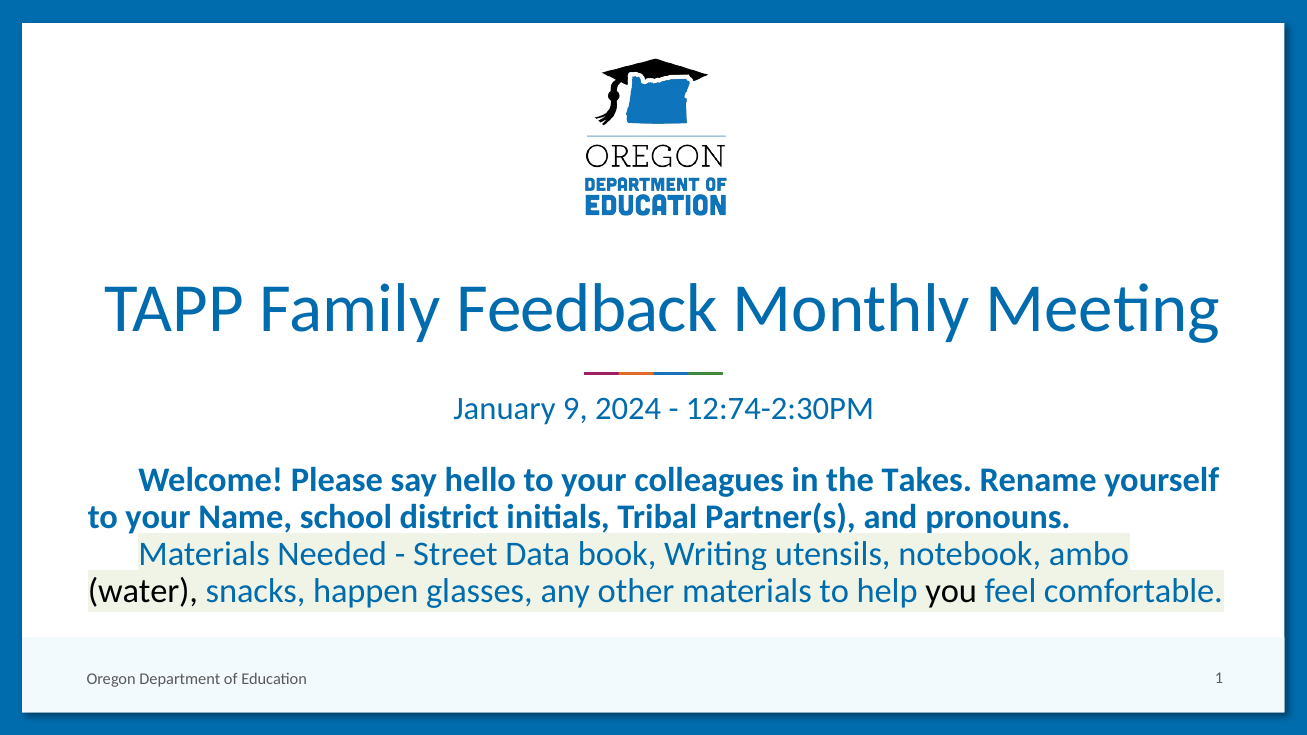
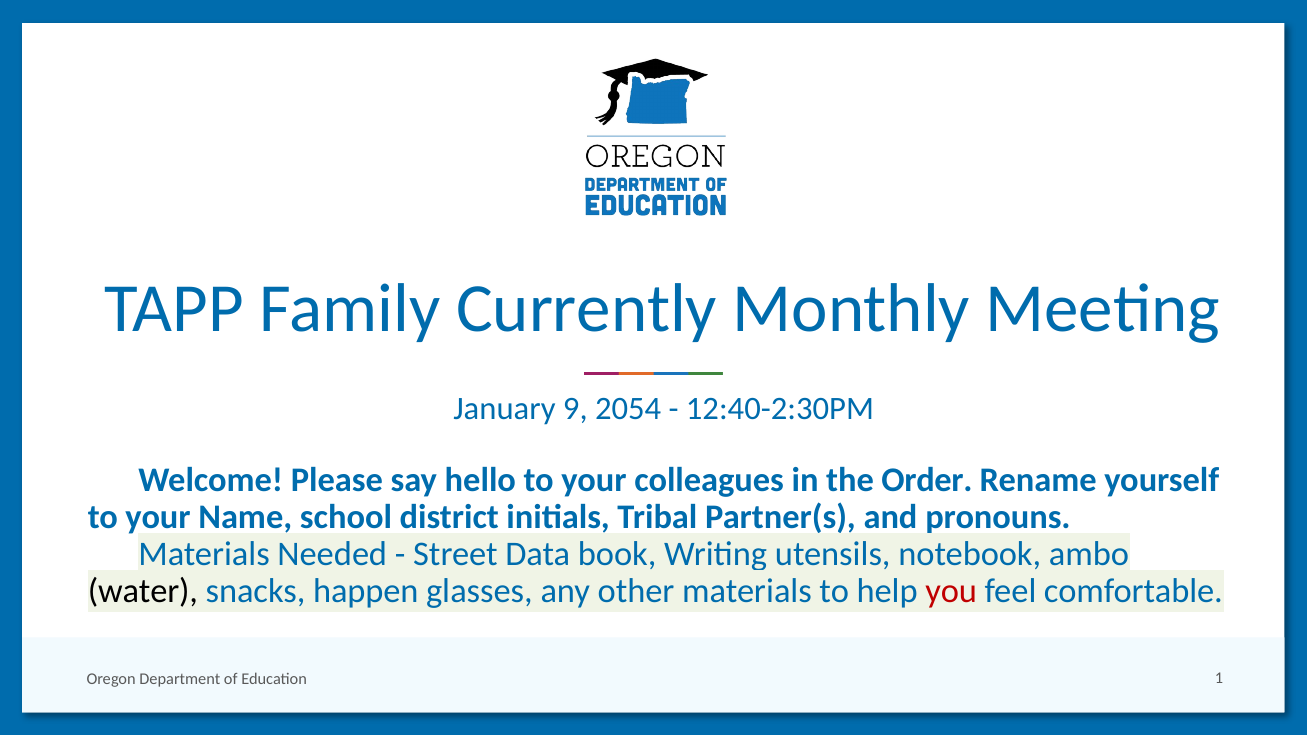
Feedback: Feedback -> Currently
2024: 2024 -> 2054
12:74-2:30PM: 12:74-2:30PM -> 12:40-2:30PM
Takes: Takes -> Order
you colour: black -> red
